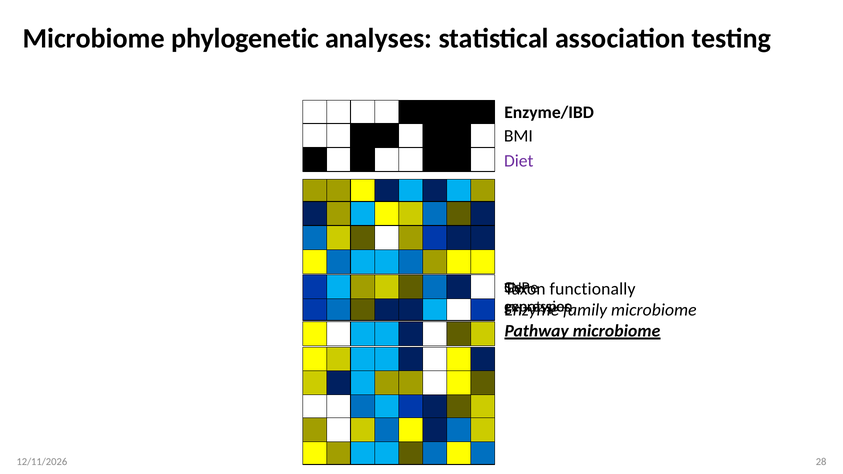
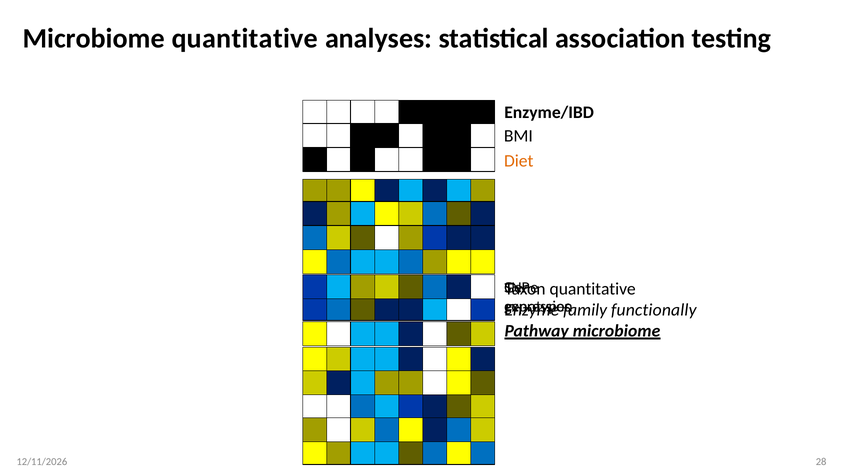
Microbiome phylogenetic: phylogenetic -> quantitative
Diet colour: purple -> orange
functionally at (593, 289): functionally -> quantitative
family microbiome: microbiome -> functionally
